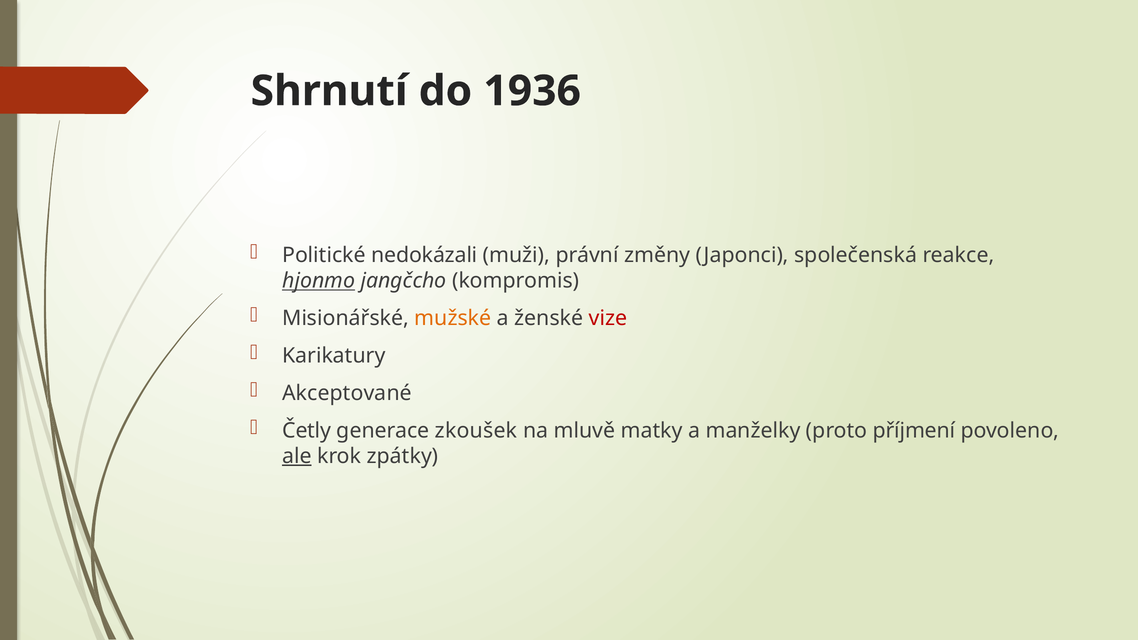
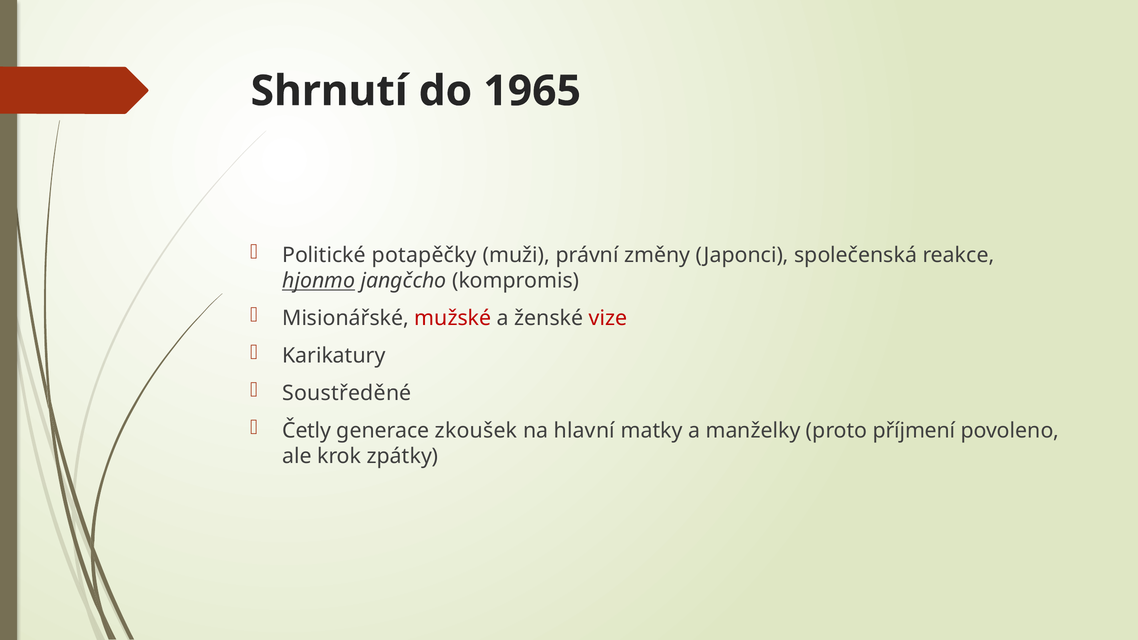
1936: 1936 -> 1965
nedokázali: nedokázali -> potapěčky
mužské colour: orange -> red
Akceptované: Akceptované -> Soustředěné
mluvě: mluvě -> hlavní
ale underline: present -> none
